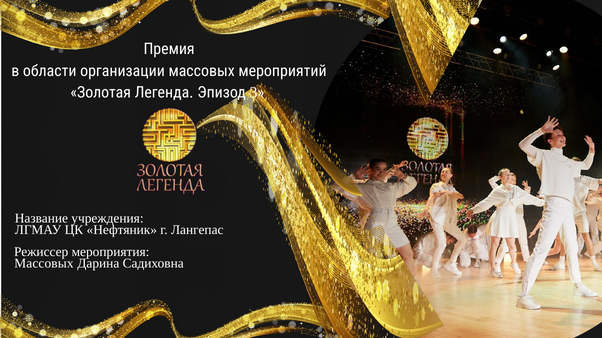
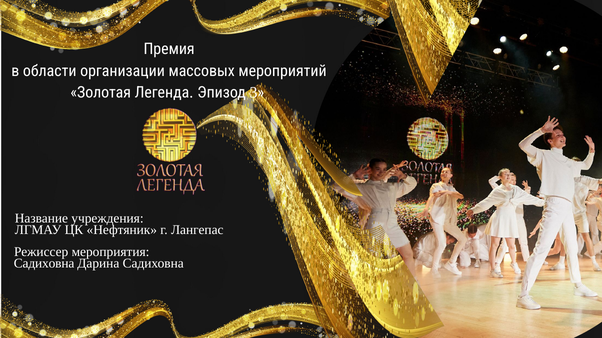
Массовых at (44, 264): Массовых -> Садиховна
